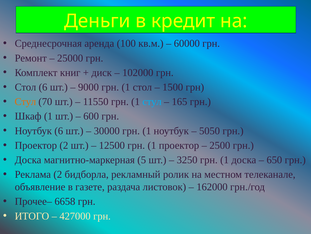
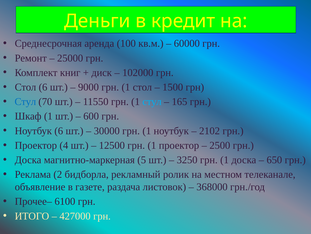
Стул at (25, 101) colour: orange -> blue
5050: 5050 -> 2102
Проектор 2: 2 -> 4
162000: 162000 -> 368000
6658: 6658 -> 6100
